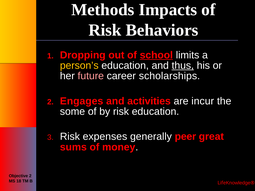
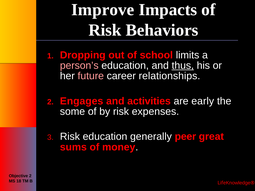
Methods: Methods -> Improve
school underline: present -> none
person’s colour: yellow -> pink
scholarships: scholarships -> relationships
incur: incur -> early
risk education: education -> expenses
Risk expenses: expenses -> education
